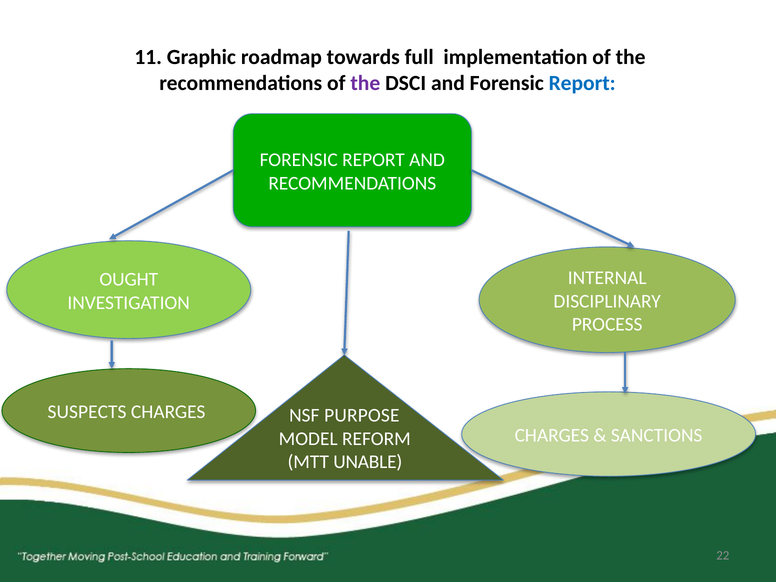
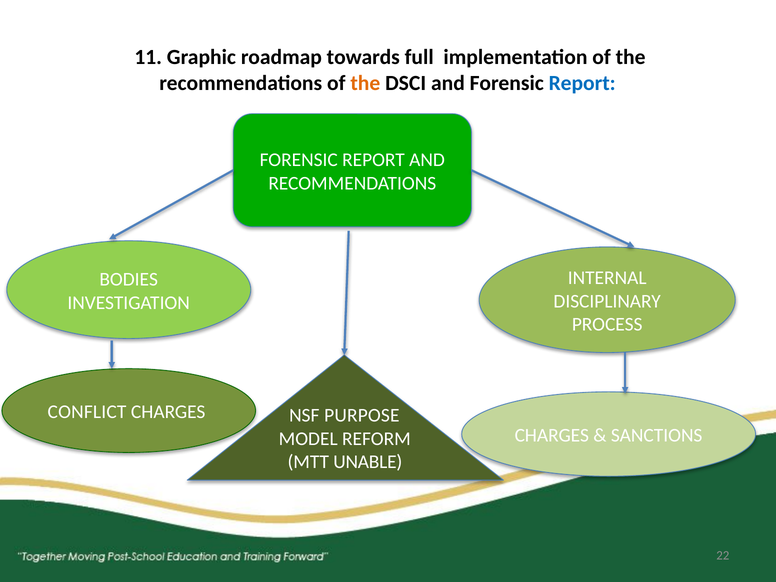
the at (365, 83) colour: purple -> orange
OUGHT: OUGHT -> BODIES
SUSPECTS: SUSPECTS -> CONFLICT
